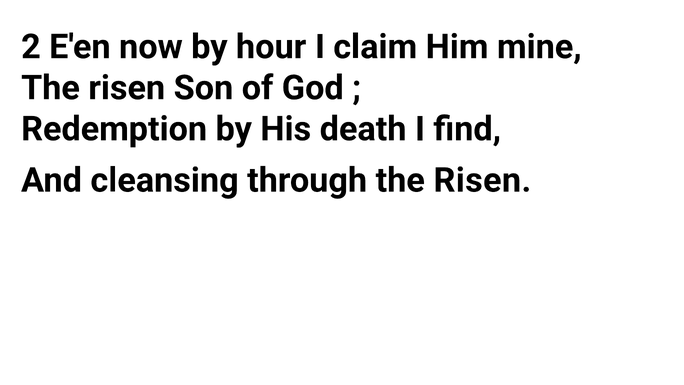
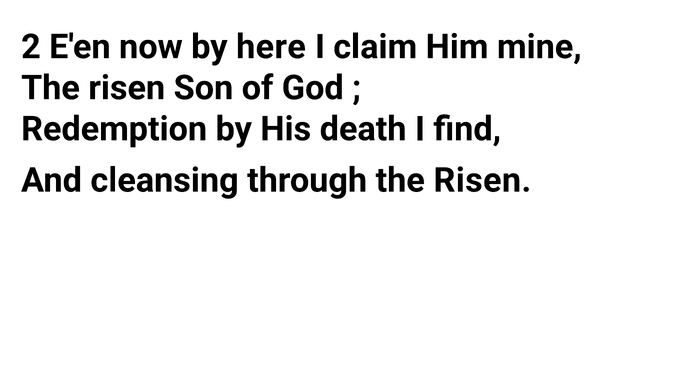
hour: hour -> here
